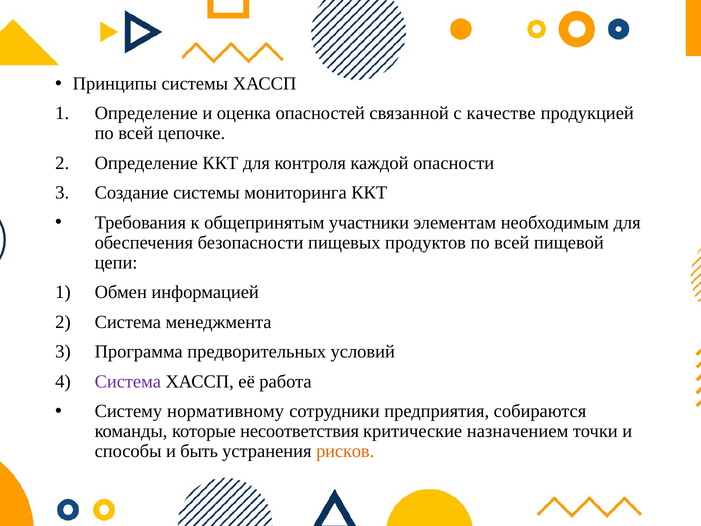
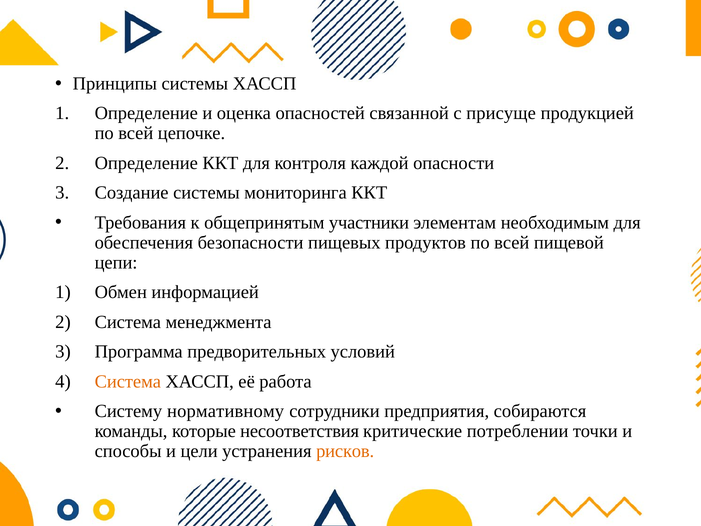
качестве: качестве -> присуще
Система at (128, 381) colour: purple -> orange
назначением: назначением -> потреблении
быть: быть -> цели
